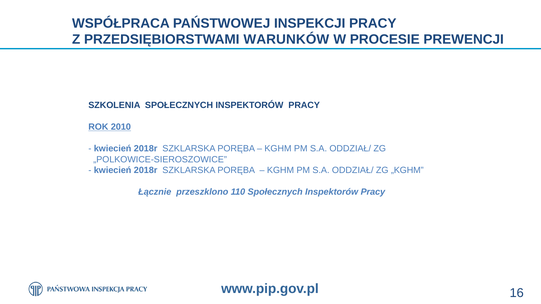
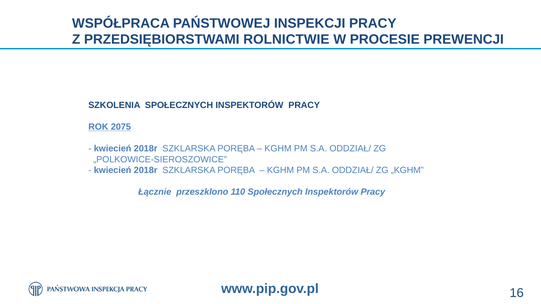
WARUNKÓW: WARUNKÓW -> ROLNICTWIE
2010: 2010 -> 2075
